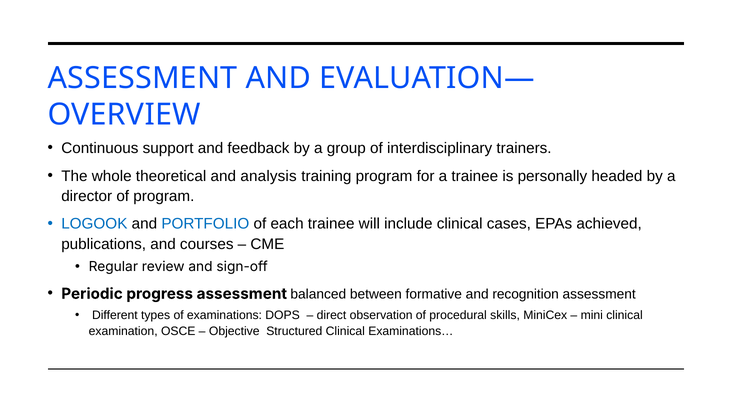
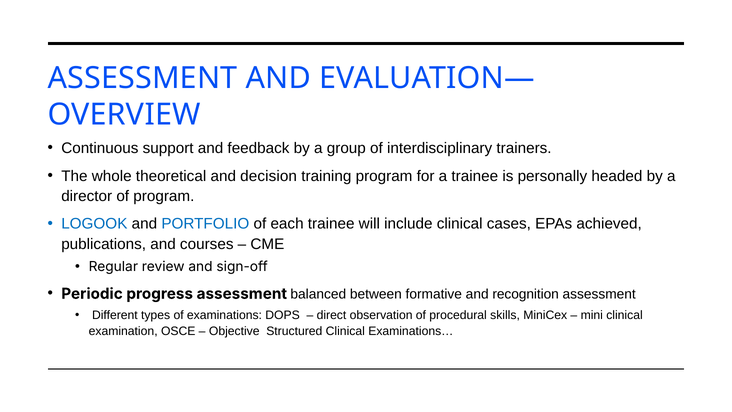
analysis: analysis -> decision
